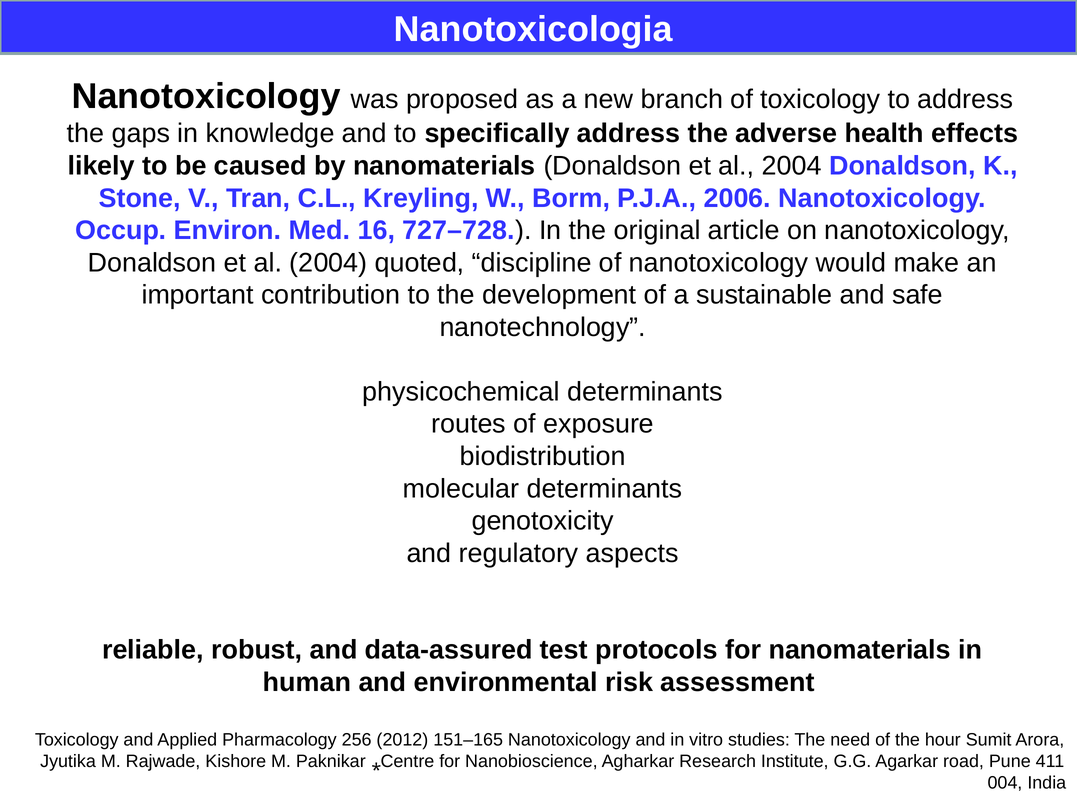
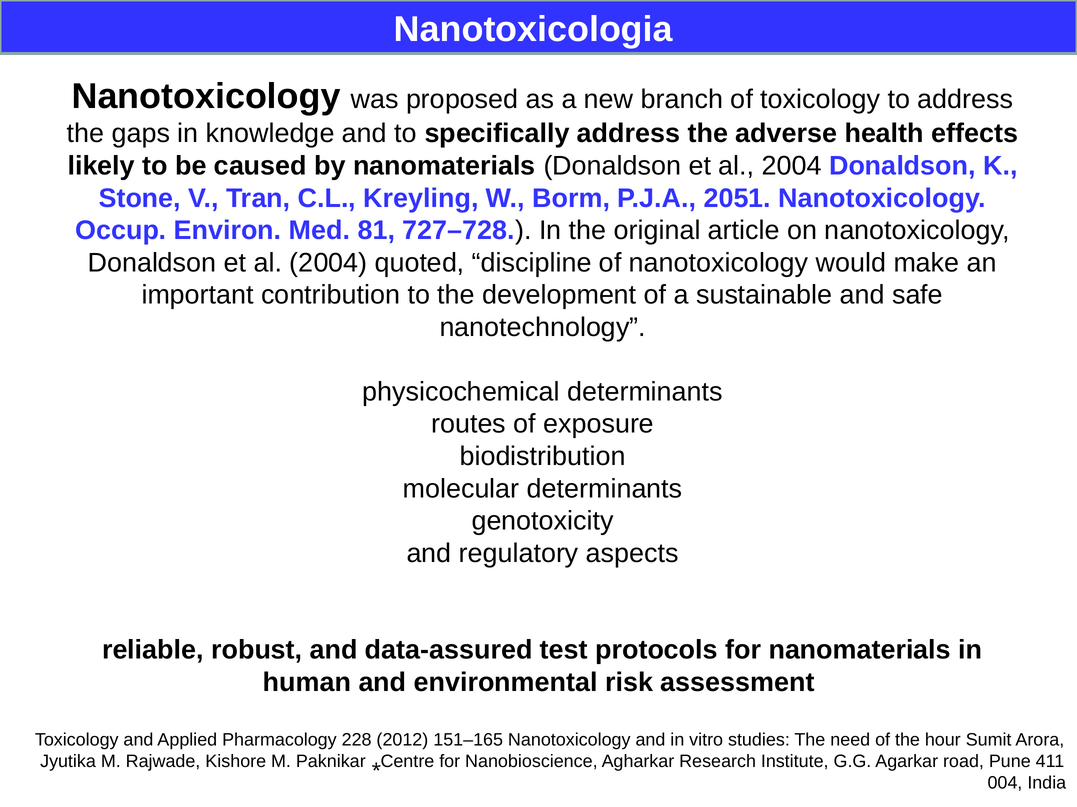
2006: 2006 -> 2051
16: 16 -> 81
256: 256 -> 228
